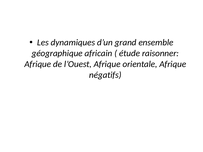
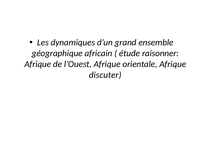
négatifs: négatifs -> discuter
